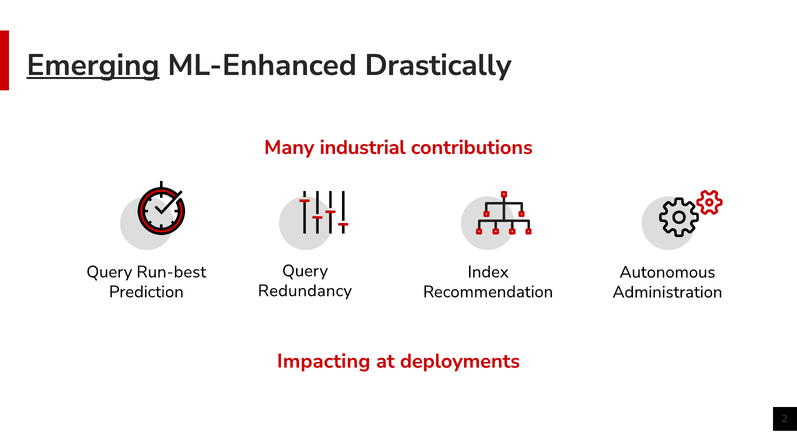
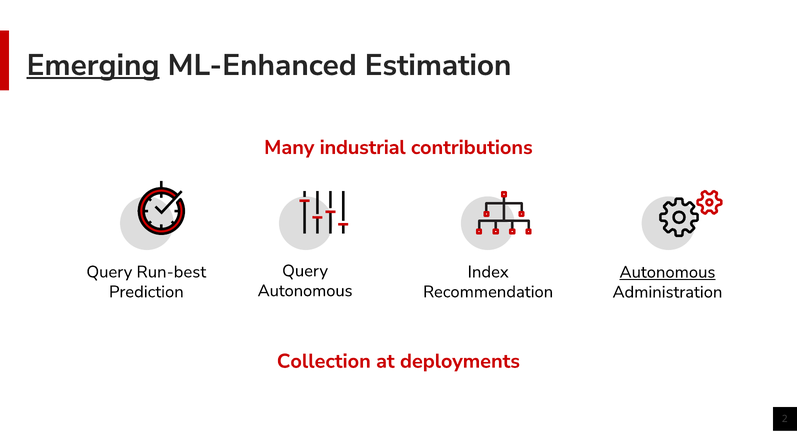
Drastically: Drastically -> Estimation
Autonomous at (667, 272) underline: none -> present
Redundancy at (305, 291): Redundancy -> Autonomous
Impacting: Impacting -> Collection
